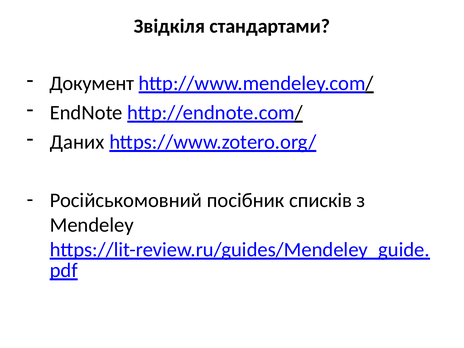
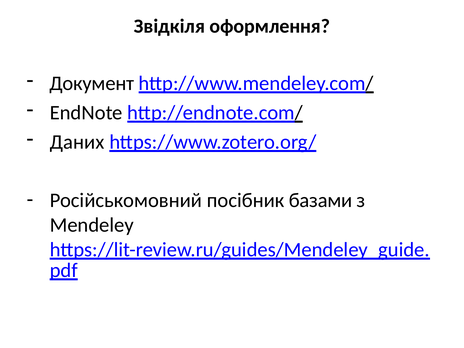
стандартами: стандартами -> оформлення
списків: списків -> базами
